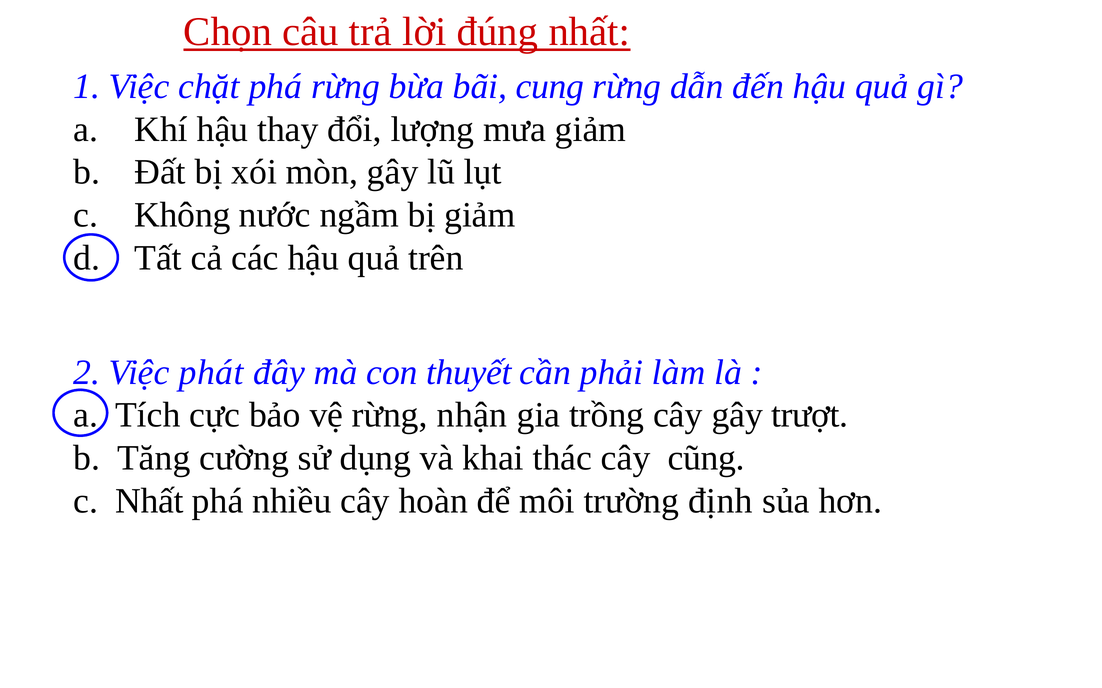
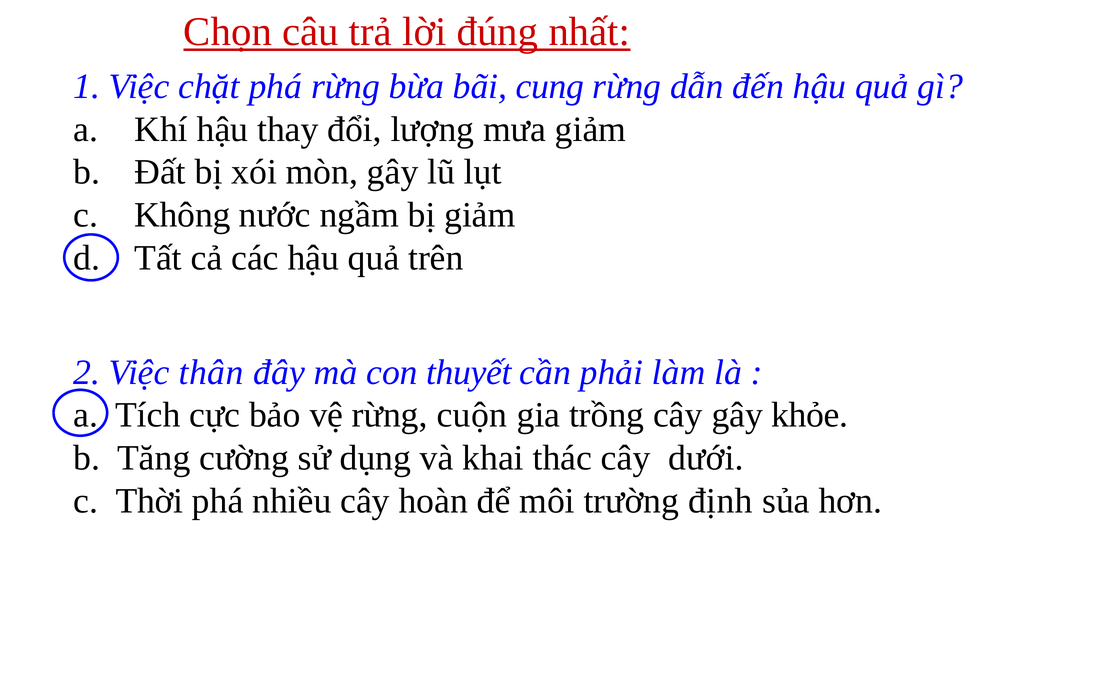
phát: phát -> thân
nhận: nhận -> cuộn
trượt: trượt -> khỏe
cũng: cũng -> dưới
c Nhất: Nhất -> Thời
